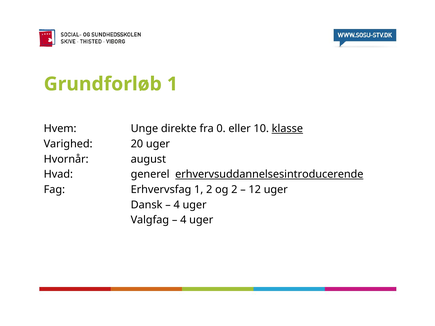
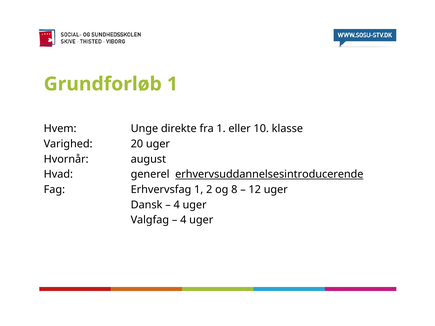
fra 0: 0 -> 1
klasse underline: present -> none
og 2: 2 -> 8
